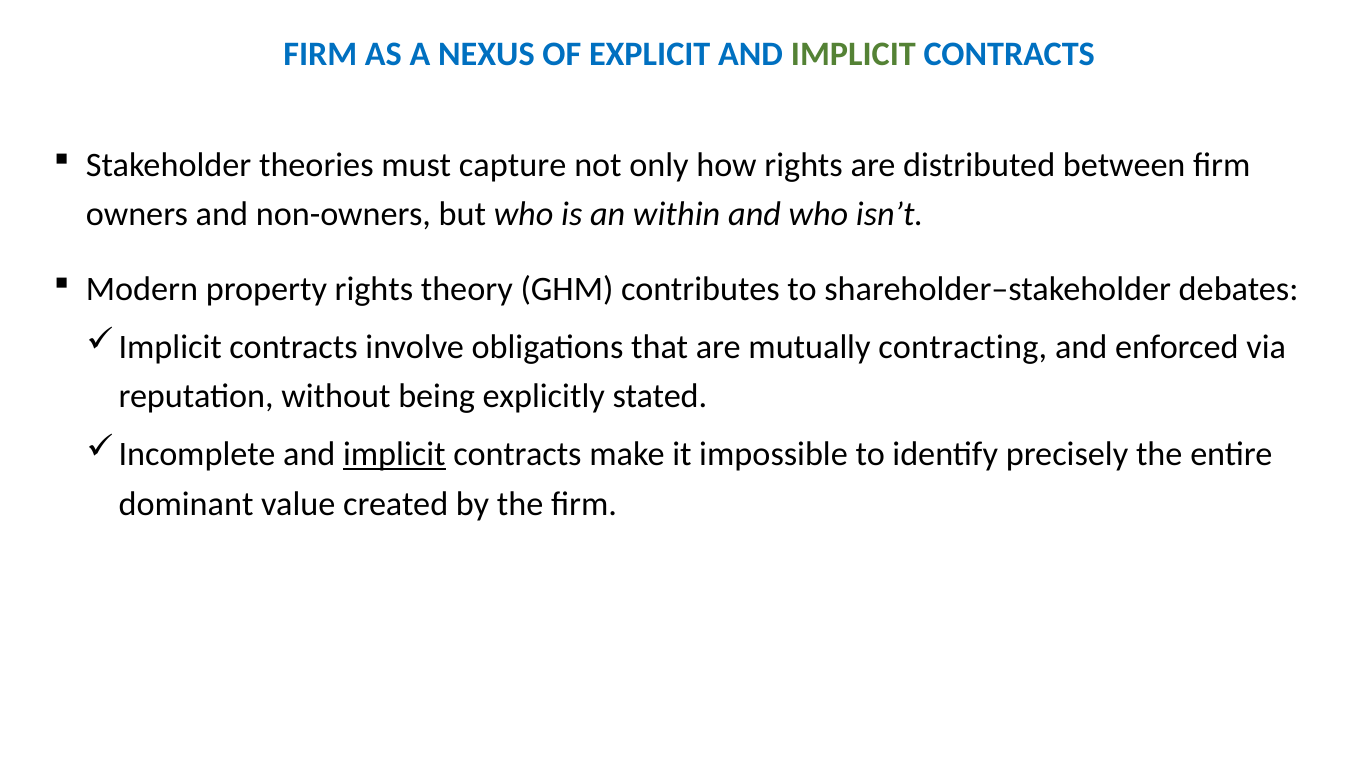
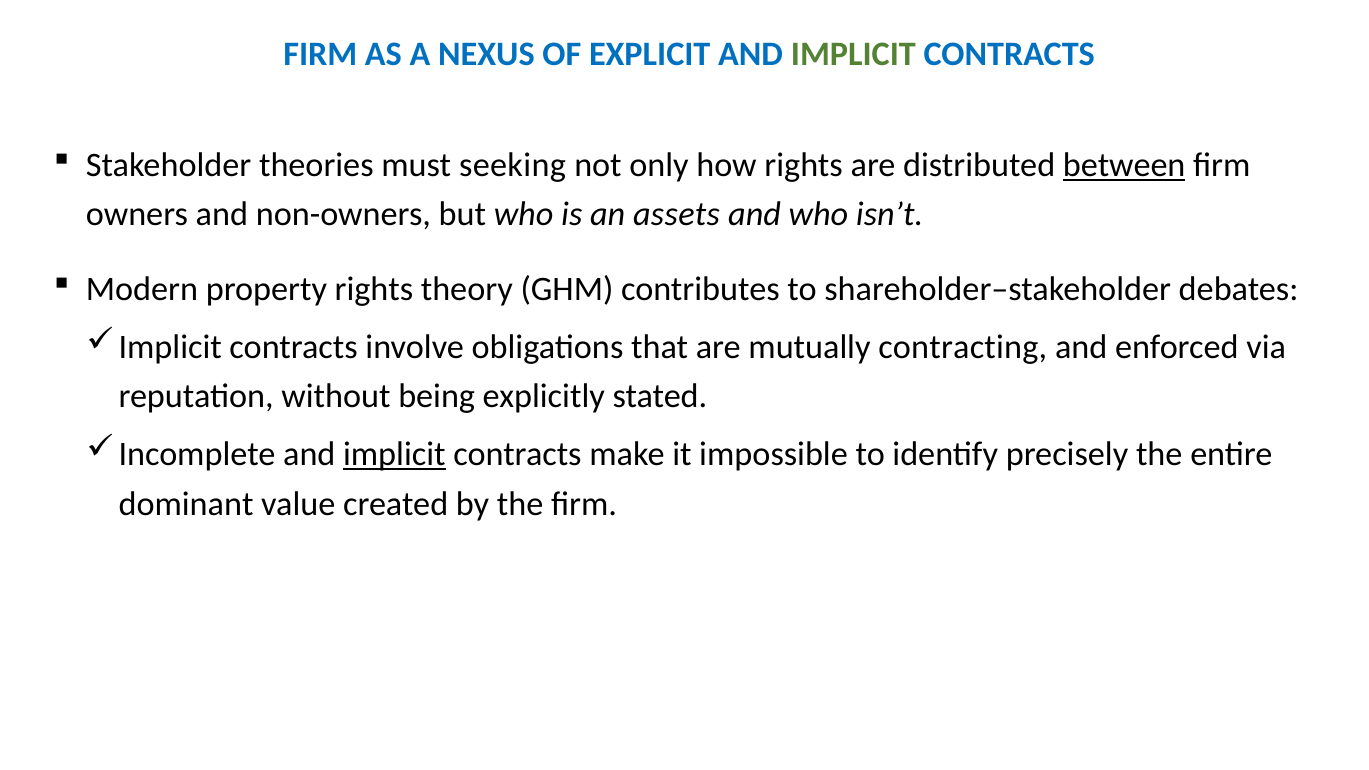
capture: capture -> seeking
between underline: none -> present
within: within -> assets
